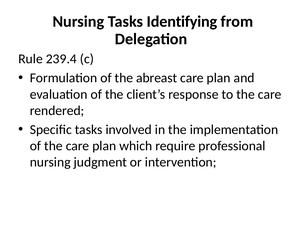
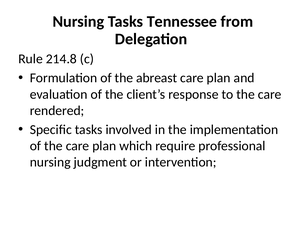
Identifying: Identifying -> Tennessee
239.4: 239.4 -> 214.8
